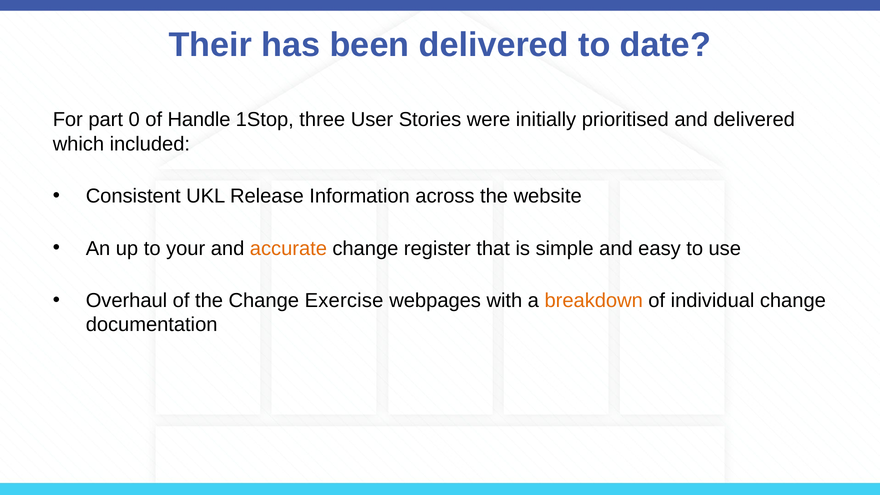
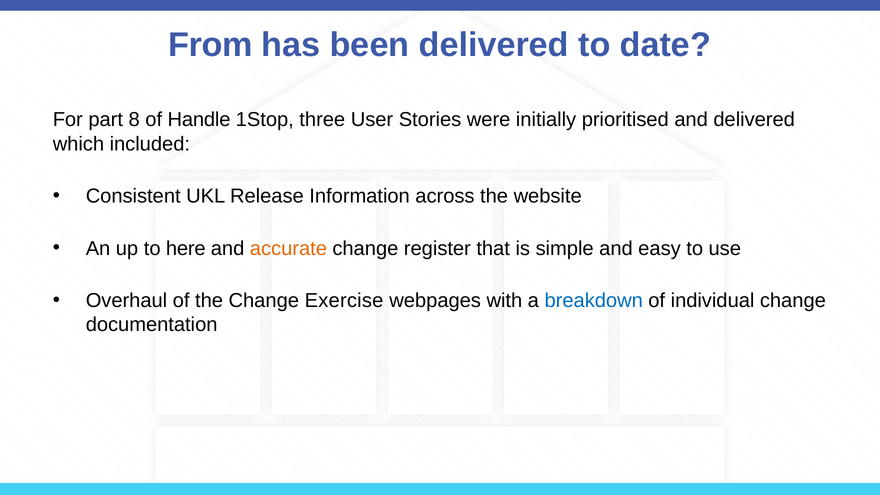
Their: Their -> From
0: 0 -> 8
your: your -> here
breakdown colour: orange -> blue
